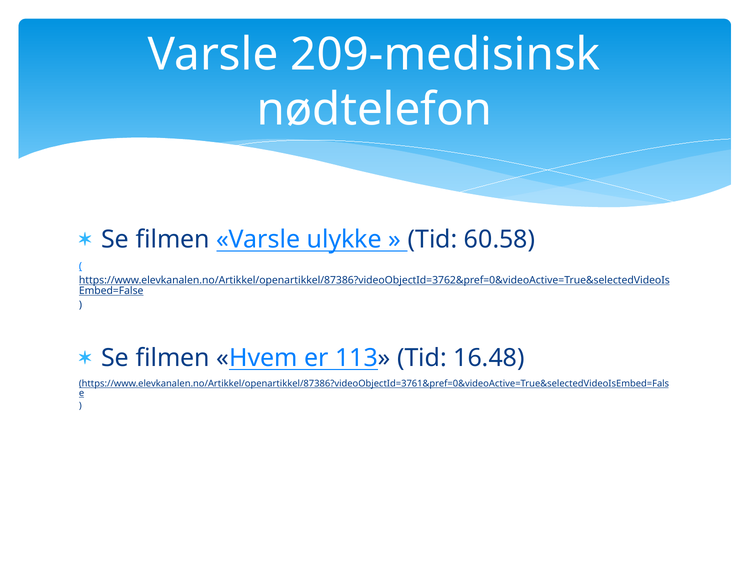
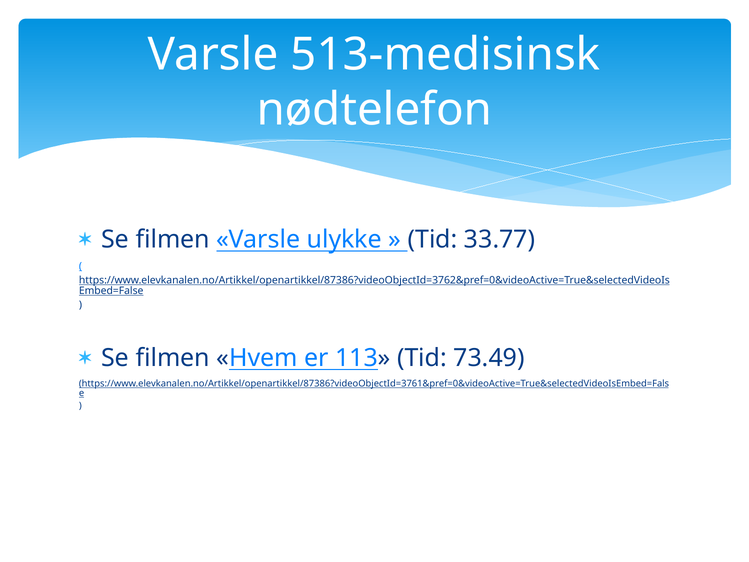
209-medisinsk: 209-medisinsk -> 513-medisinsk
60.58: 60.58 -> 33.77
16.48: 16.48 -> 73.49
